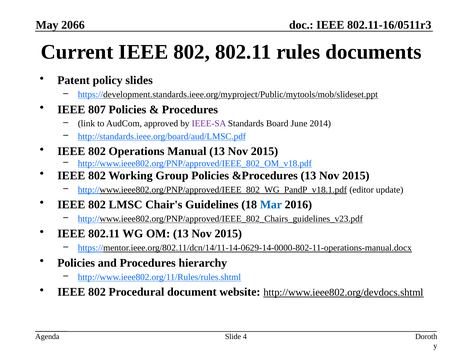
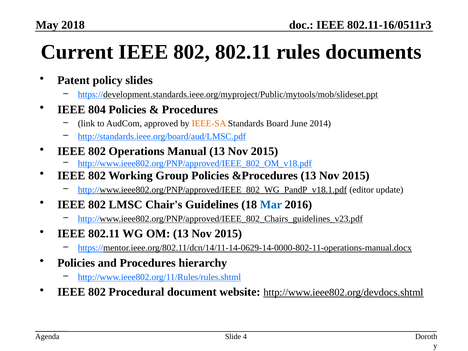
2066: 2066 -> 2018
807: 807 -> 804
IEEE-SA colour: purple -> orange
